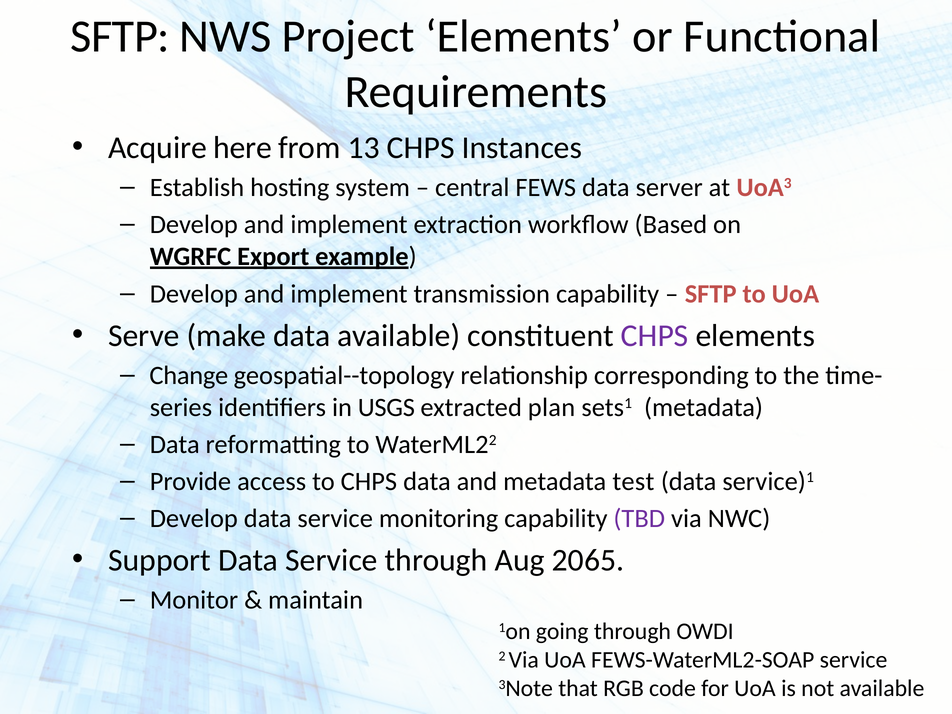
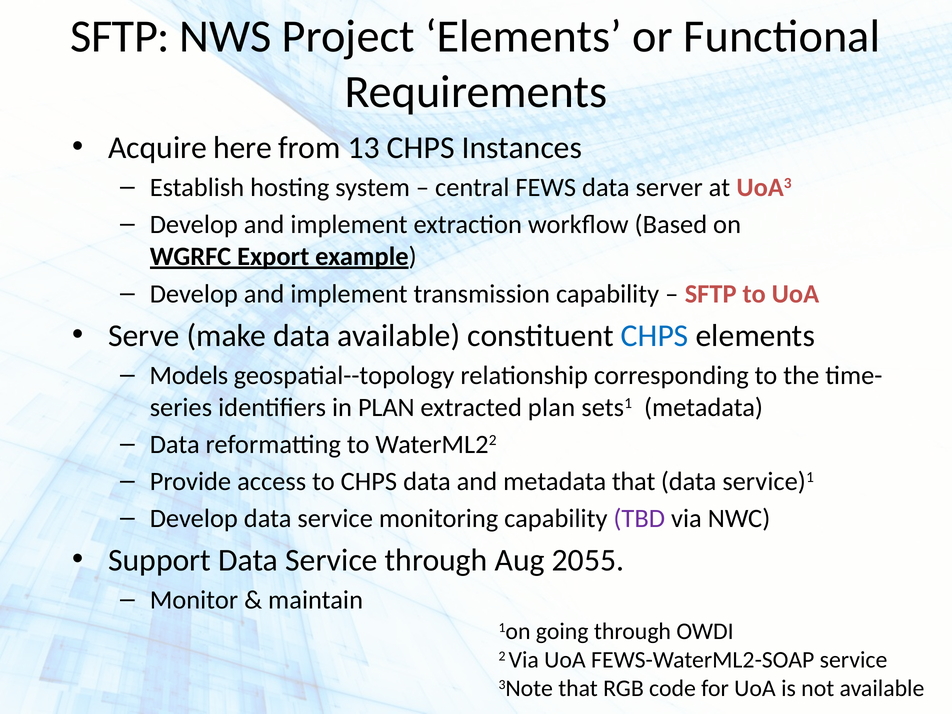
CHPS at (655, 336) colour: purple -> blue
Change: Change -> Models
in USGS: USGS -> PLAN
metadata test: test -> that
2065: 2065 -> 2055
